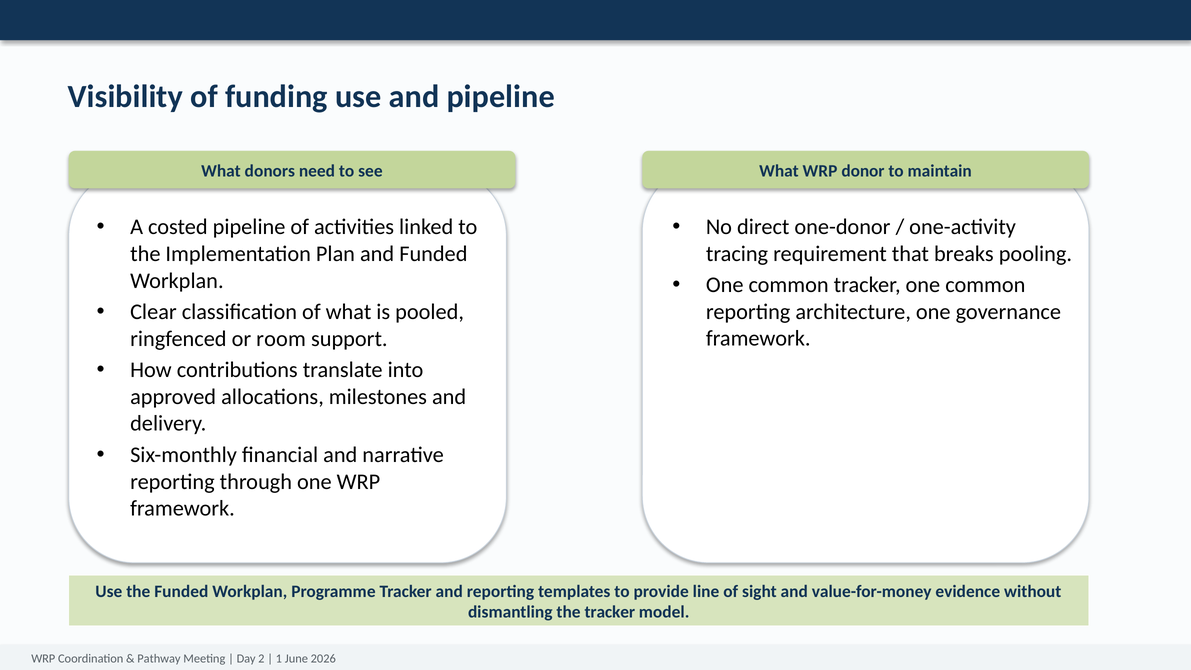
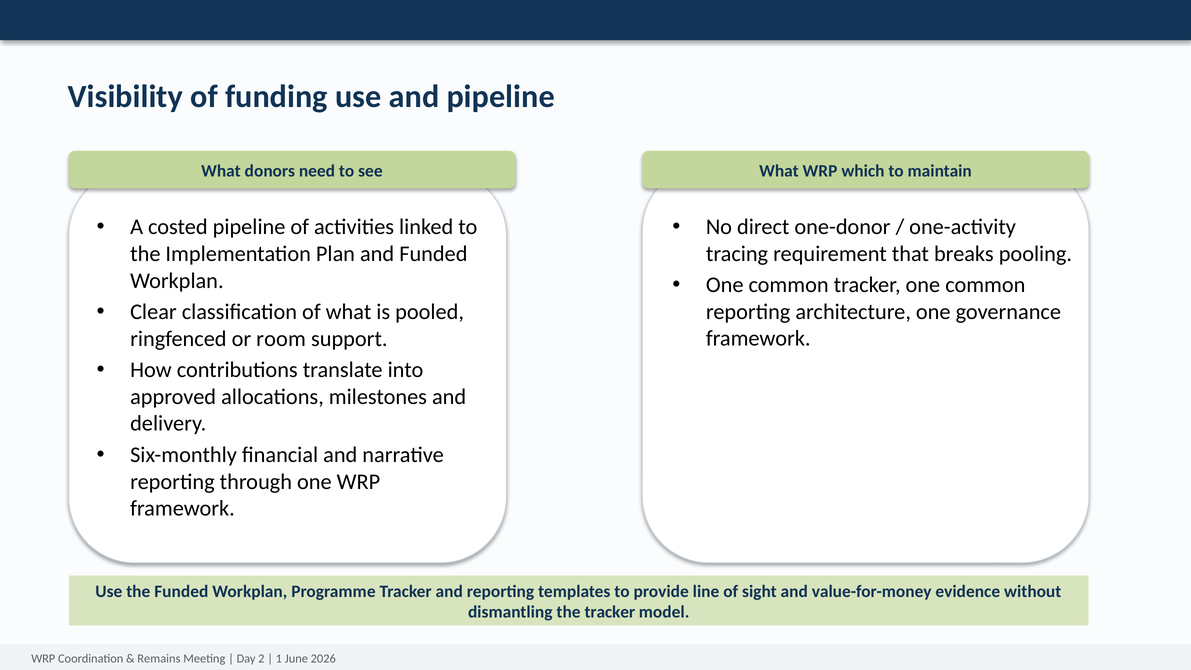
donor: donor -> which
Pathway: Pathway -> Remains
